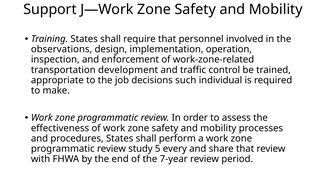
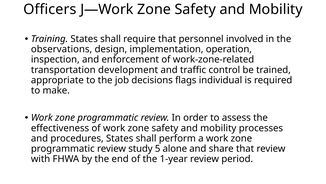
Support: Support -> Officers
such: such -> flags
every: every -> alone
7-year: 7-year -> 1-year
